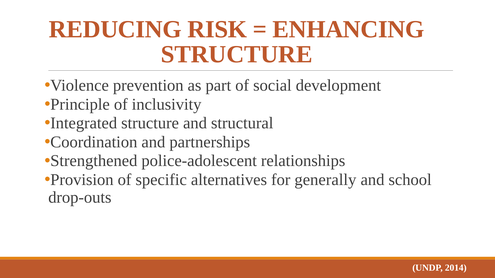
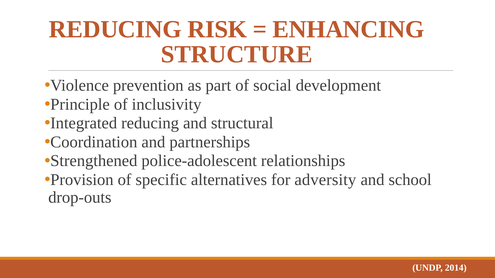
Integrated structure: structure -> reducing
generally: generally -> adversity
